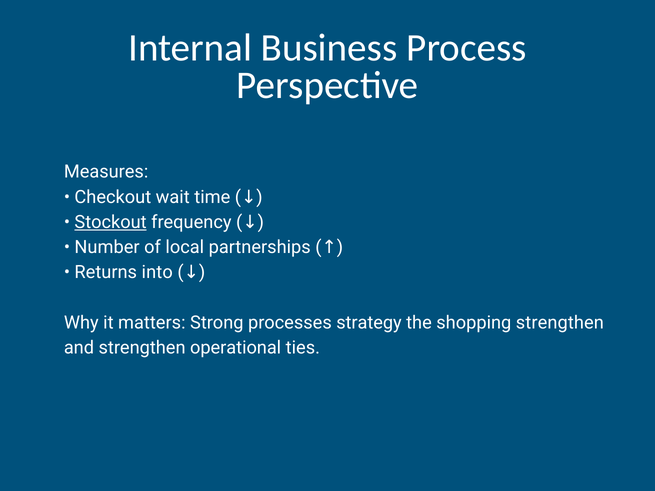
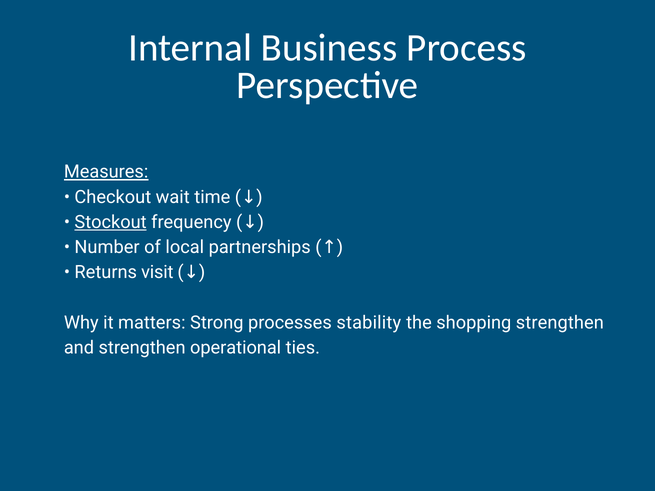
Measures underline: none -> present
into: into -> visit
strategy: strategy -> stability
